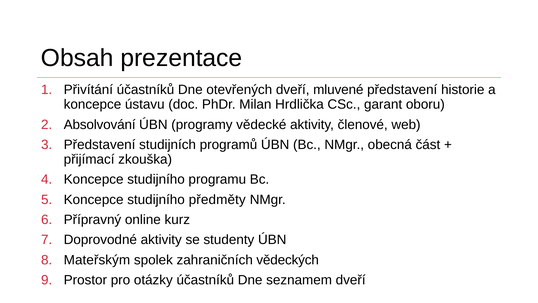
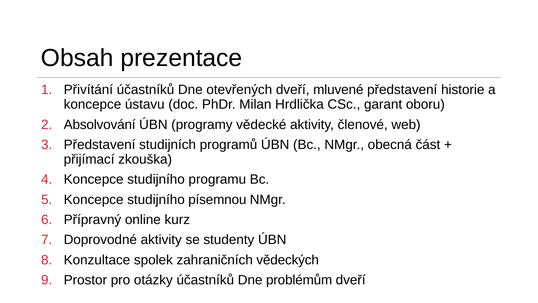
předměty: předměty -> písemnou
Mateřským: Mateřským -> Konzultace
seznamem: seznamem -> problémům
